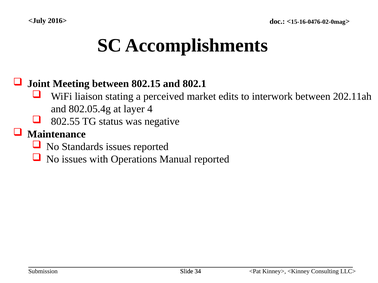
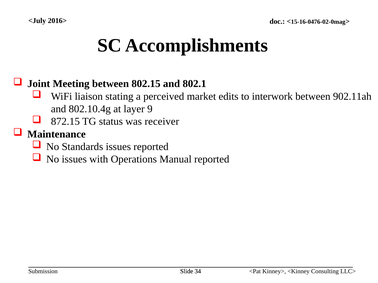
202.11ah: 202.11ah -> 902.11ah
802.05.4g: 802.05.4g -> 802.10.4g
4: 4 -> 9
802.55: 802.55 -> 872.15
negative: negative -> receiver
